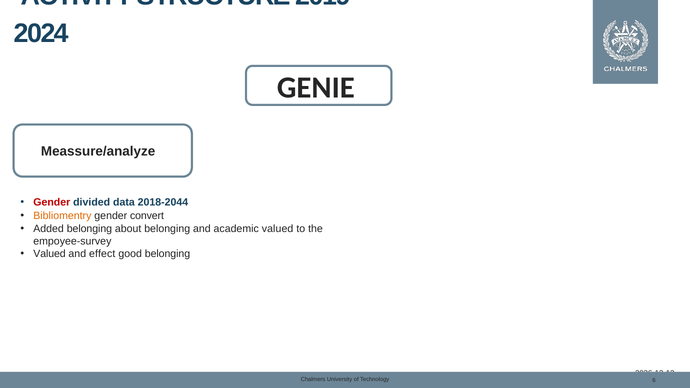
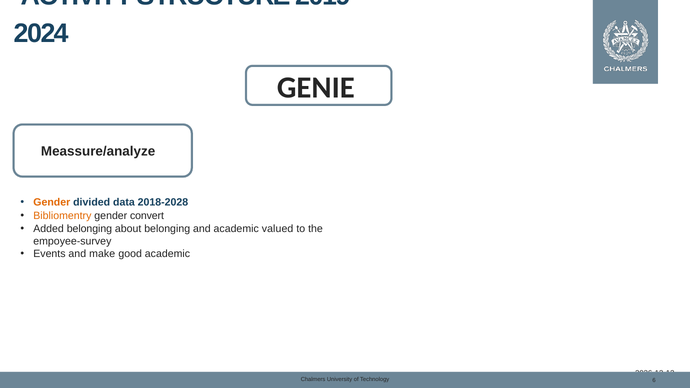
Gender at (52, 202) colour: red -> orange
2018-2044: 2018-2044 -> 2018-2028
Valued at (49, 254): Valued -> Events
effect: effect -> make
good belonging: belonging -> academic
